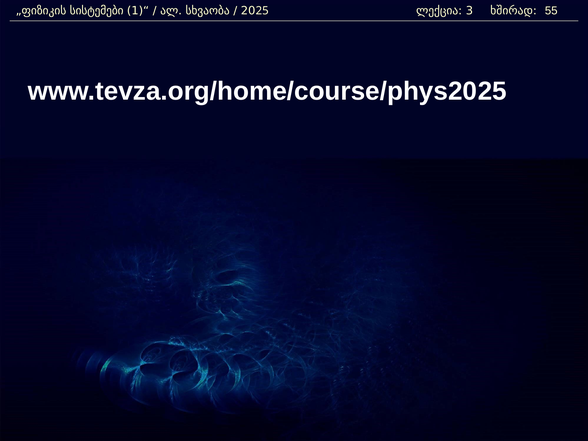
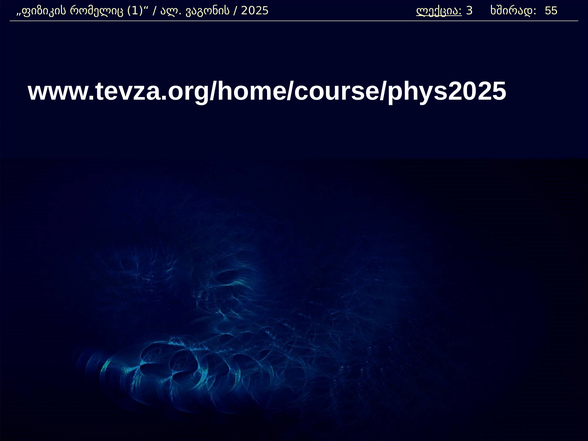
სისტემები: სისტემები -> რომელიც
სხვაობა: სხვაობა -> ვაგონის
ლექცია underline: none -> present
